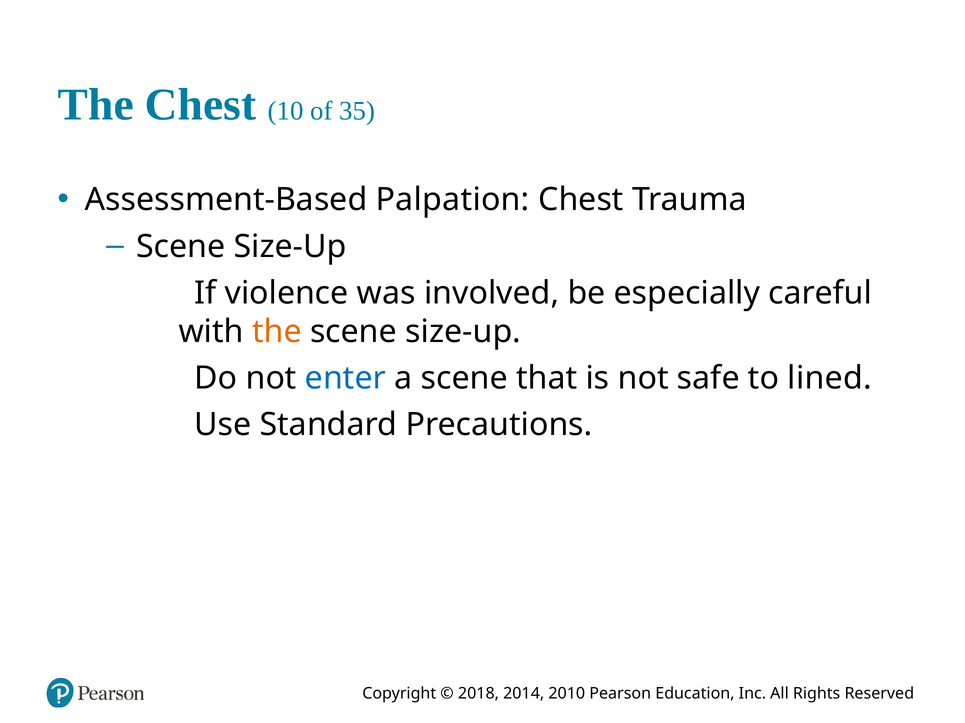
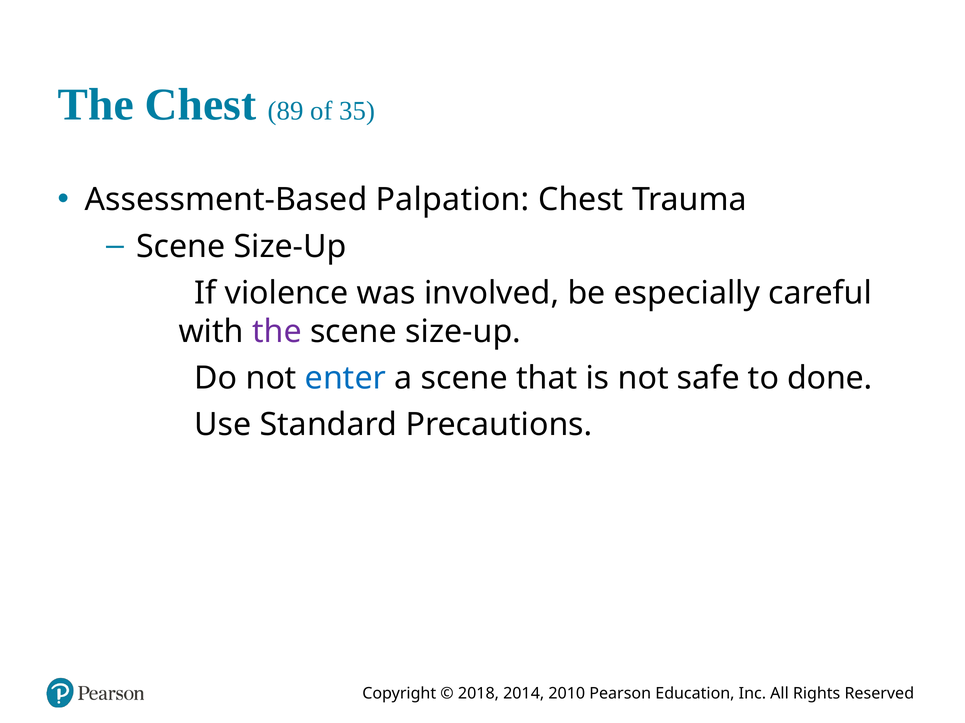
10: 10 -> 89
the at (277, 332) colour: orange -> purple
lined: lined -> done
